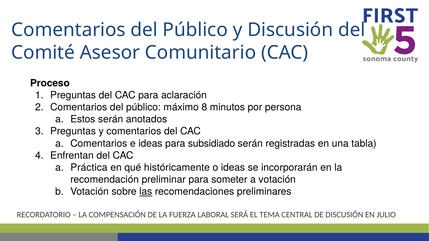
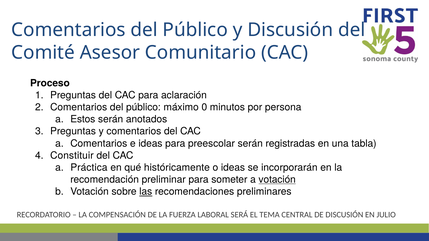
8: 8 -> 0
subsidiado: subsidiado -> preescolar
Enfrentan: Enfrentan -> Constituir
votación at (277, 180) underline: none -> present
